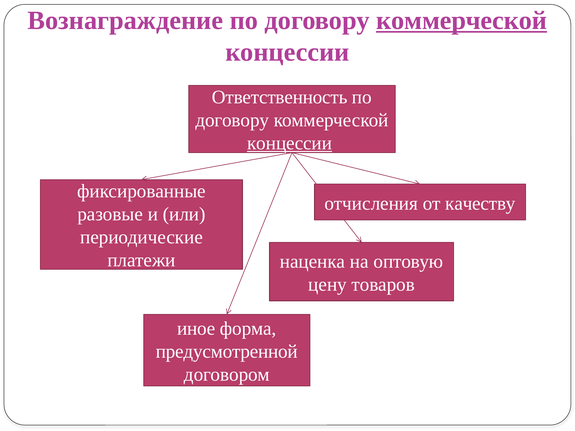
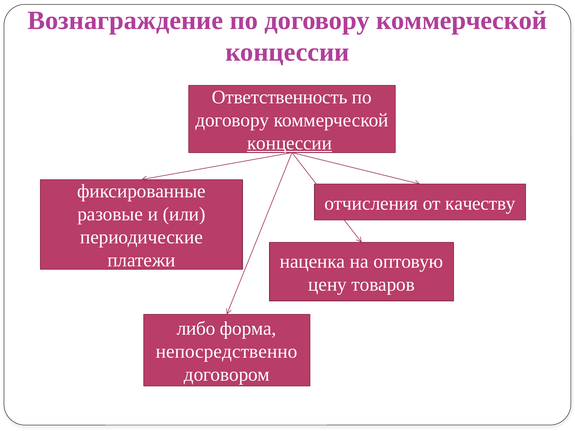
коммерческой at (462, 20) underline: present -> none
иное: иное -> либо
предусмотренной: предусмотренной -> непосредственно
